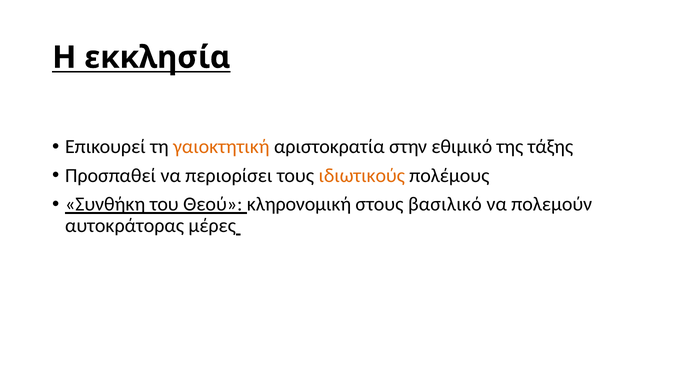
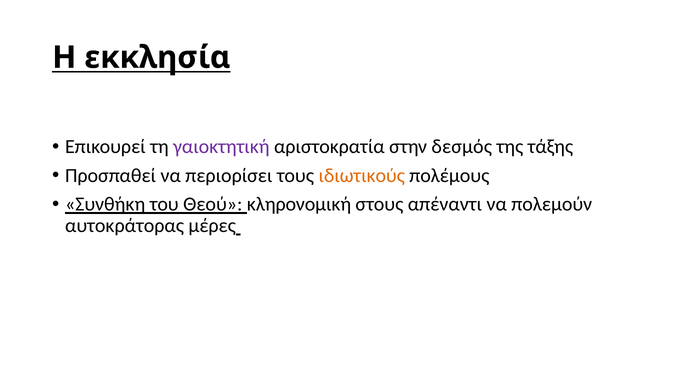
γαιοκτητική colour: orange -> purple
εθιμικό: εθιμικό -> δεσμός
βασιλικό: βασιλικό -> απέναντι
